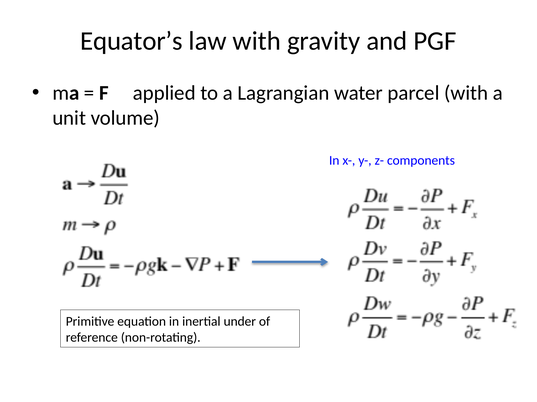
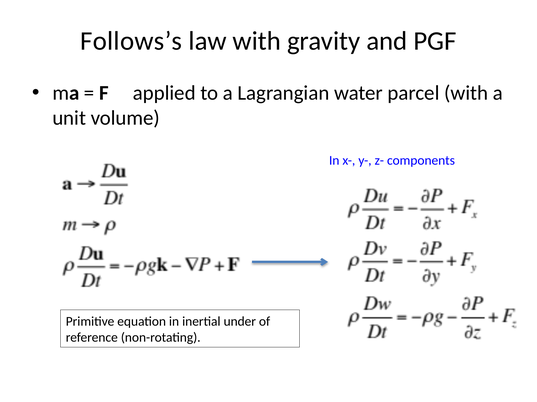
Equator’s: Equator’s -> Follows’s
